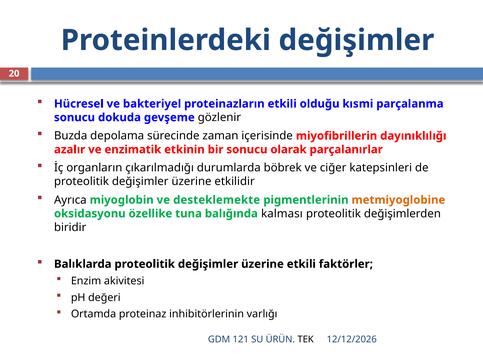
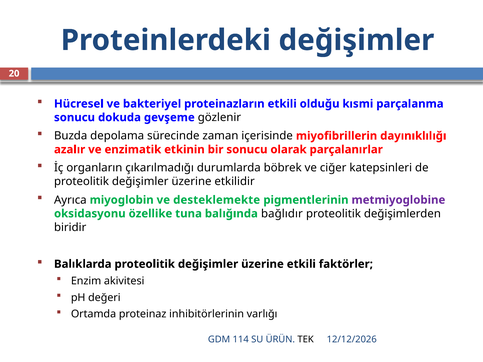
metmiyoglobine colour: orange -> purple
kalması: kalması -> bağlıdır
121: 121 -> 114
